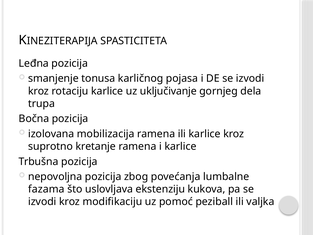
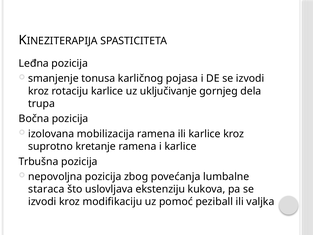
fazama: fazama -> staraca
